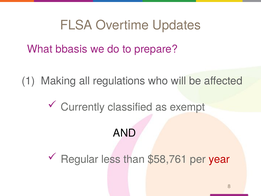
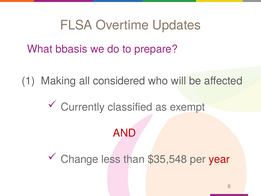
regulations: regulations -> considered
AND colour: black -> red
Regular: Regular -> Change
$58,761: $58,761 -> $35,548
